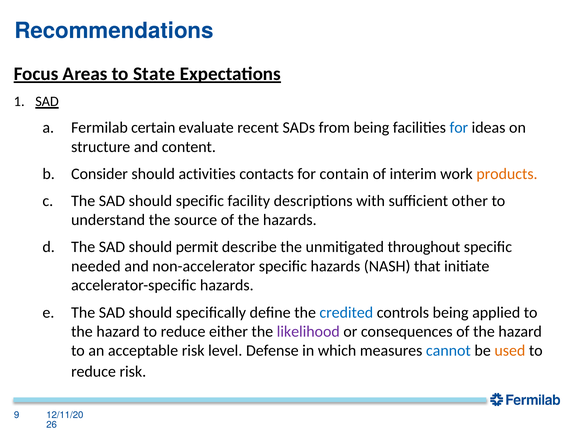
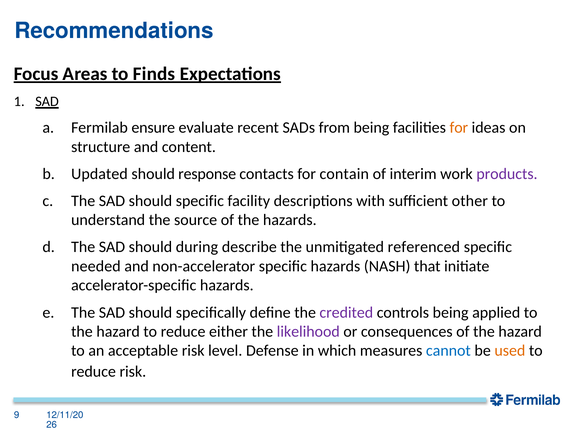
State: State -> Finds
certain: certain -> ensure
for at (459, 128) colour: blue -> orange
Consider: Consider -> Updated
activities: activities -> response
products colour: orange -> purple
permit: permit -> during
throughout: throughout -> referenced
credited colour: blue -> purple
